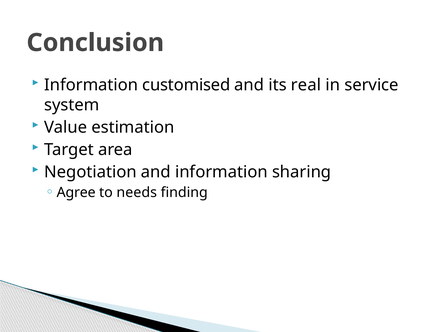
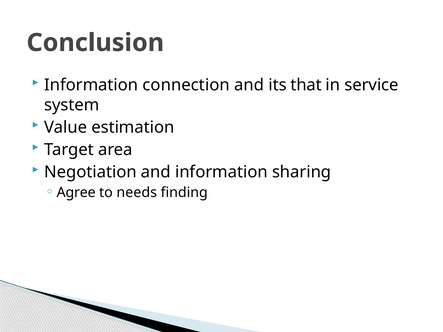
customised: customised -> connection
real: real -> that
